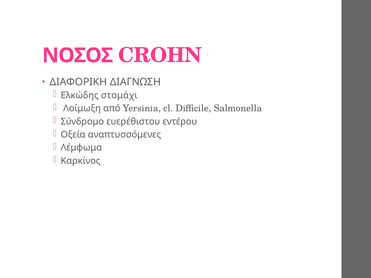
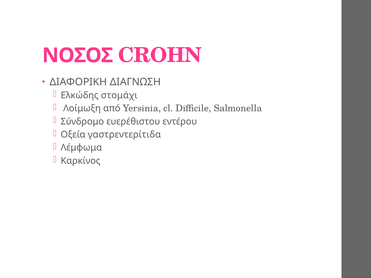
αναπτυσσόμενες: αναπτυσσόμενες -> γαστρεντερίτιδα
